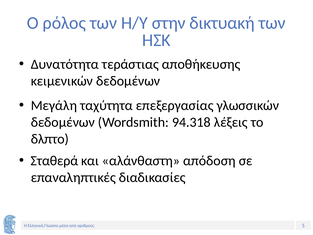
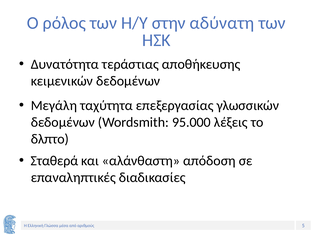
δικτυακή: δικτυακή -> αδύνατη
94.318: 94.318 -> 95.000
